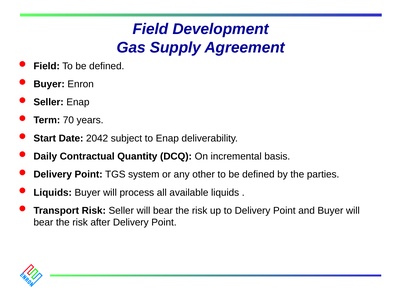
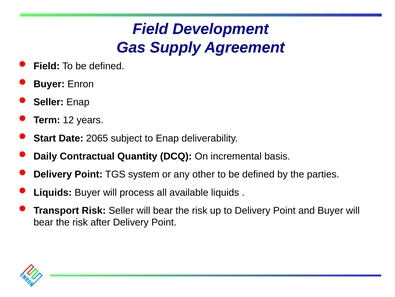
70: 70 -> 12
2042: 2042 -> 2065
